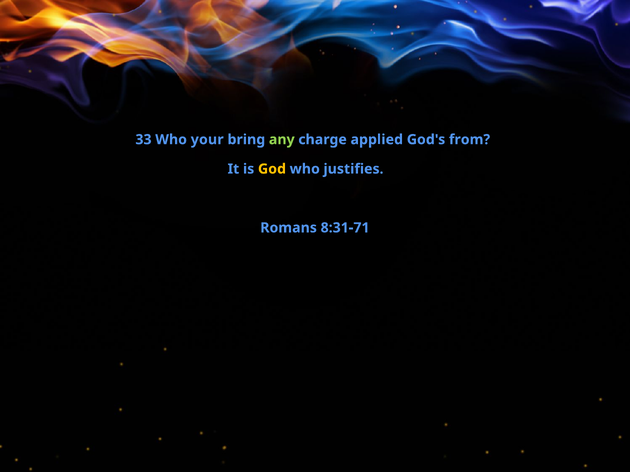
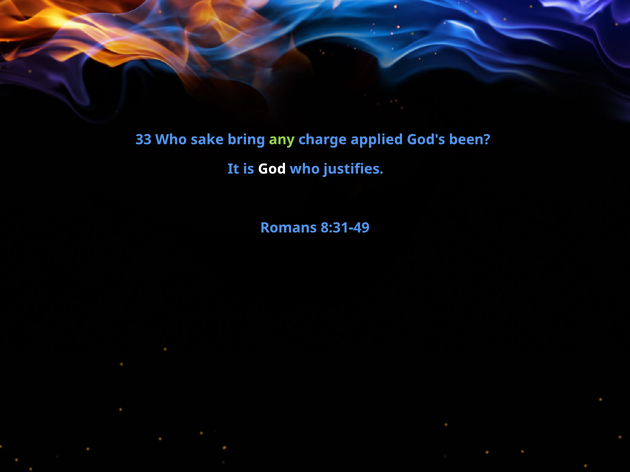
your: your -> sake
from: from -> been
God colour: yellow -> white
8:31-71: 8:31-71 -> 8:31-49
